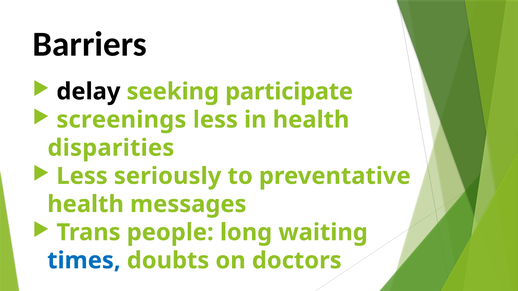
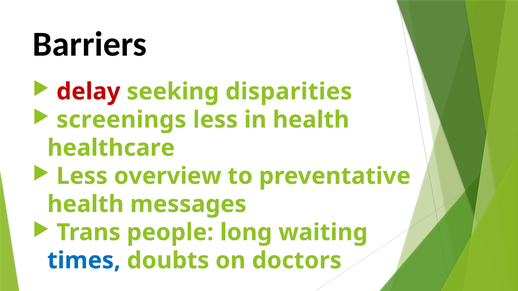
delay colour: black -> red
participate: participate -> disparities
disparities: disparities -> healthcare
seriously: seriously -> overview
